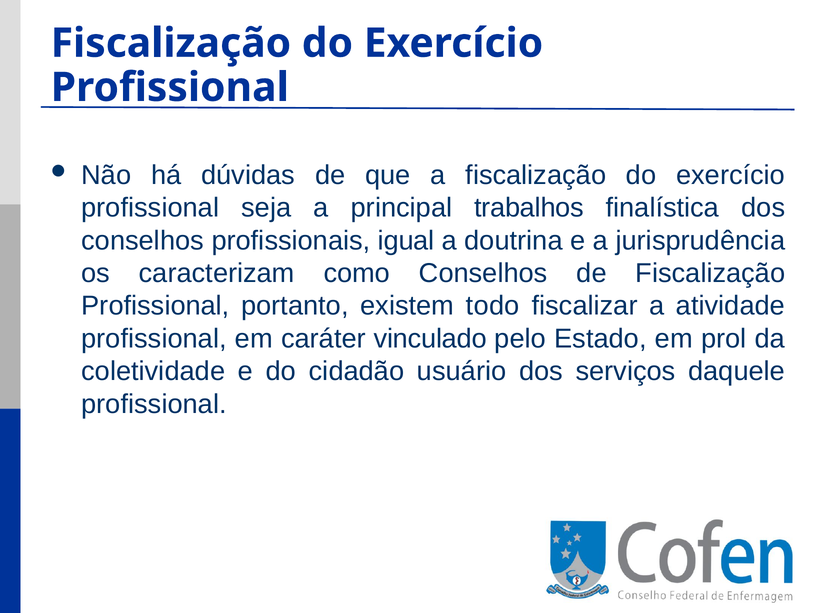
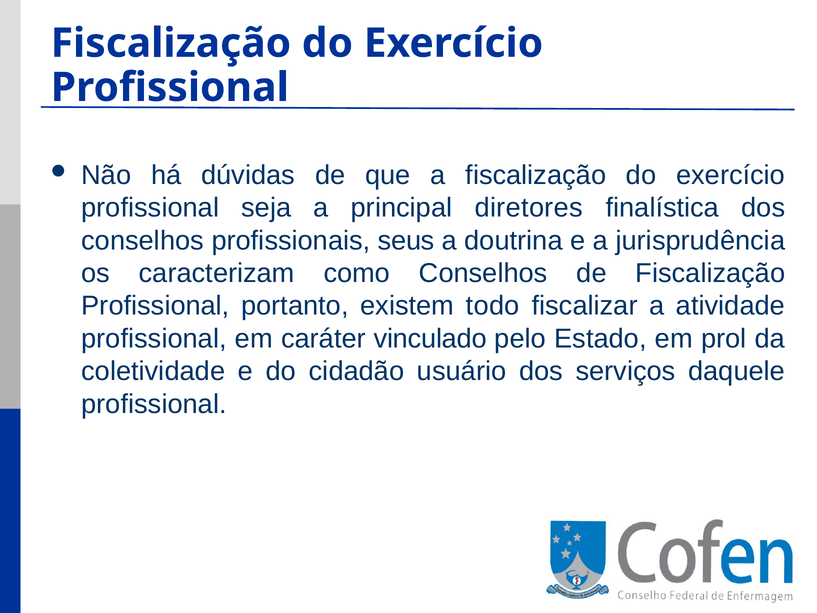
trabalhos: trabalhos -> diretores
igual: igual -> seus
